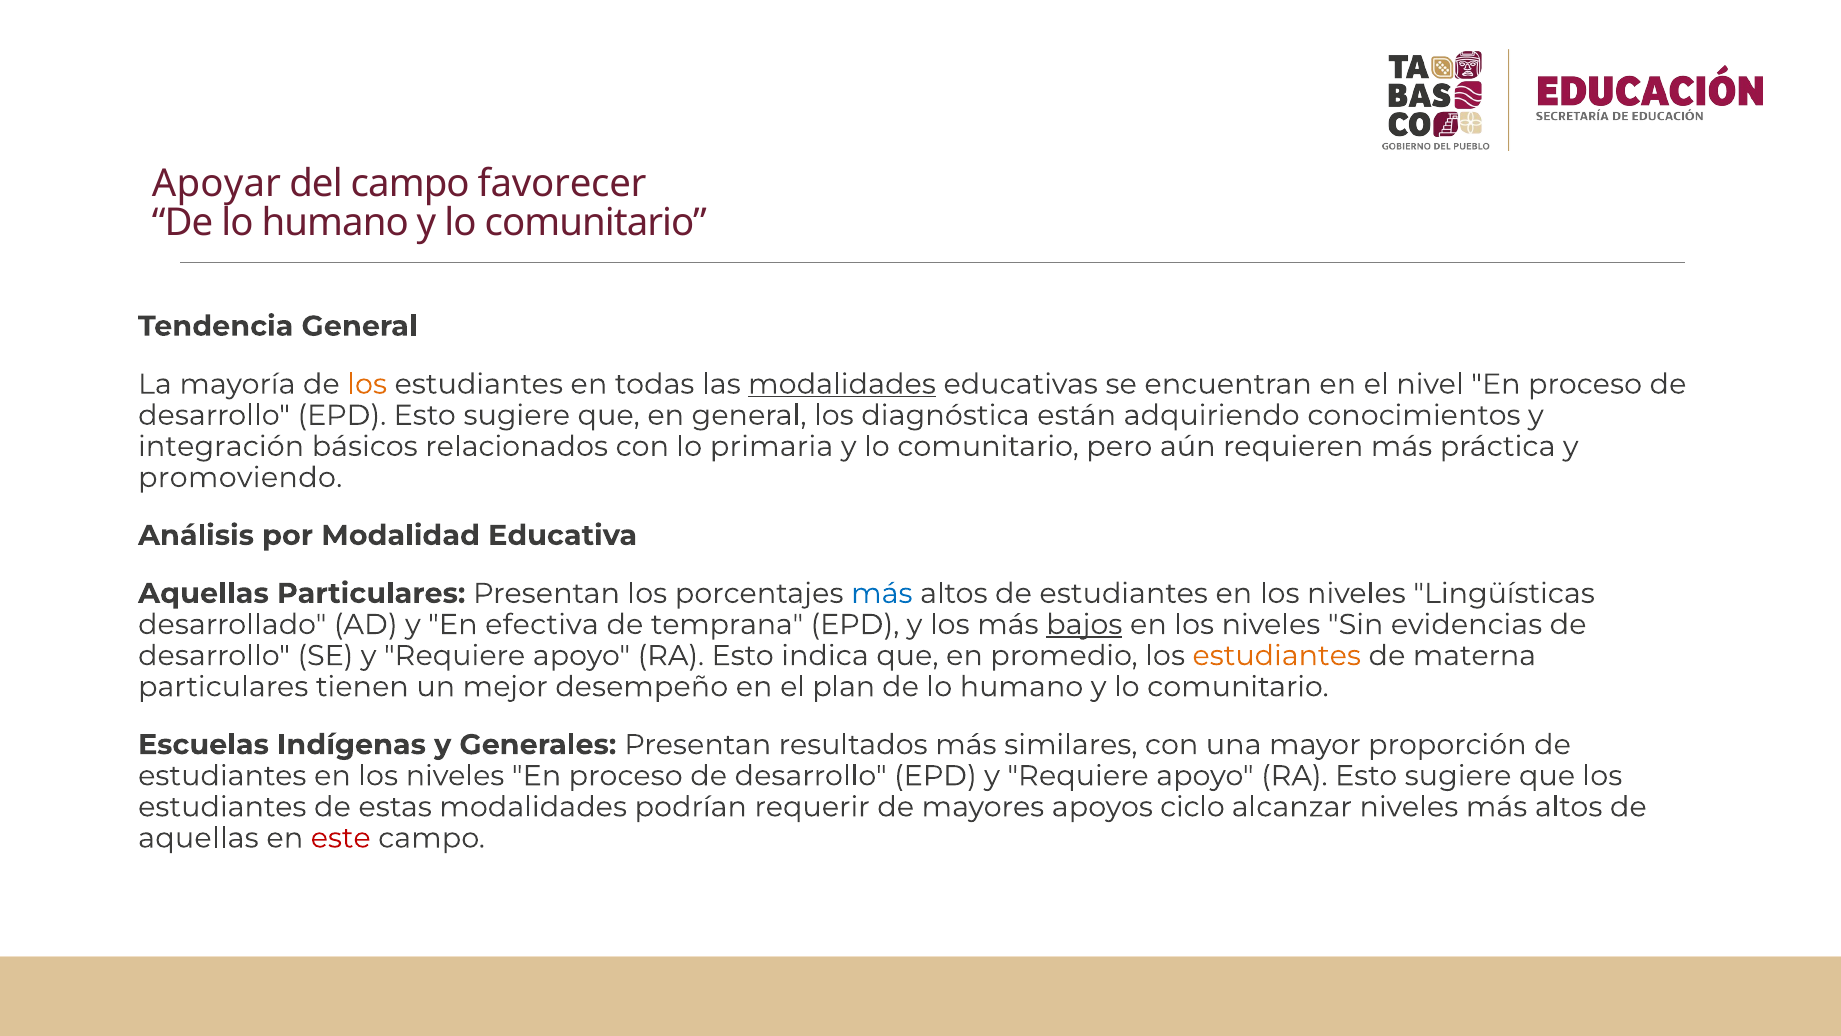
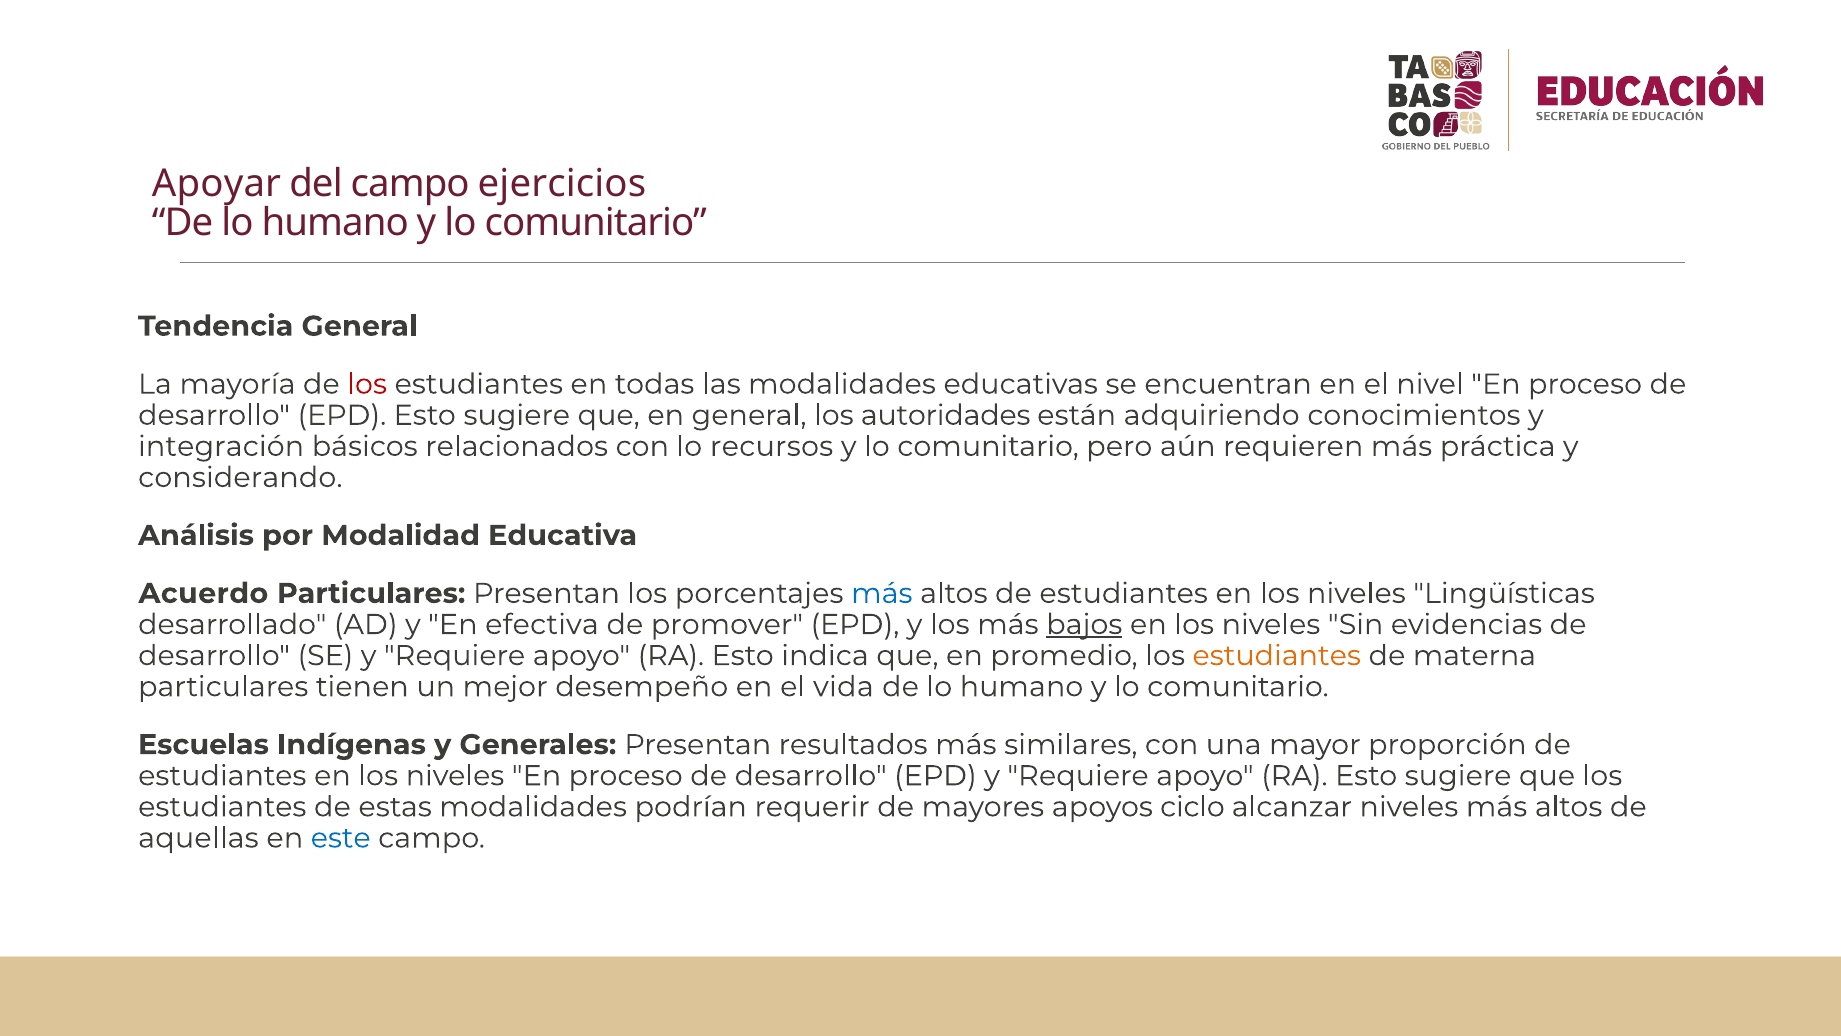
favorecer: favorecer -> ejercicios
los at (367, 384) colour: orange -> red
modalidades at (842, 384) underline: present -> none
diagnóstica: diagnóstica -> autoridades
primaria: primaria -> recursos
promoviendo: promoviendo -> considerando
Aquellas at (203, 593): Aquellas -> Acuerdo
temprana: temprana -> promover
plan: plan -> vida
este colour: red -> blue
